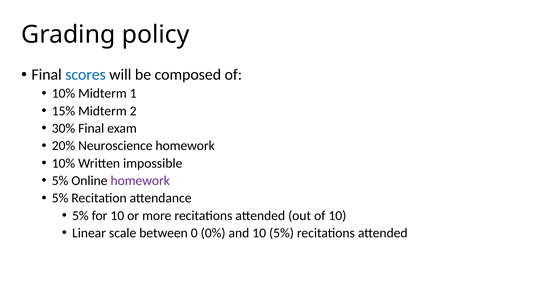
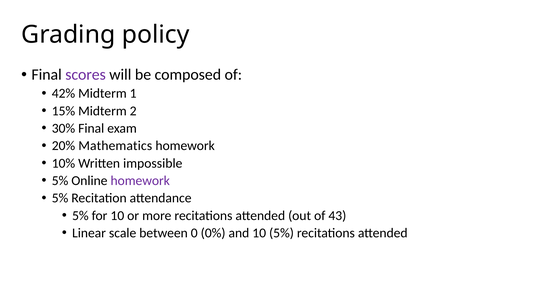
scores colour: blue -> purple
10% at (63, 93): 10% -> 42%
Neuroscience: Neuroscience -> Mathematics
of 10: 10 -> 43
